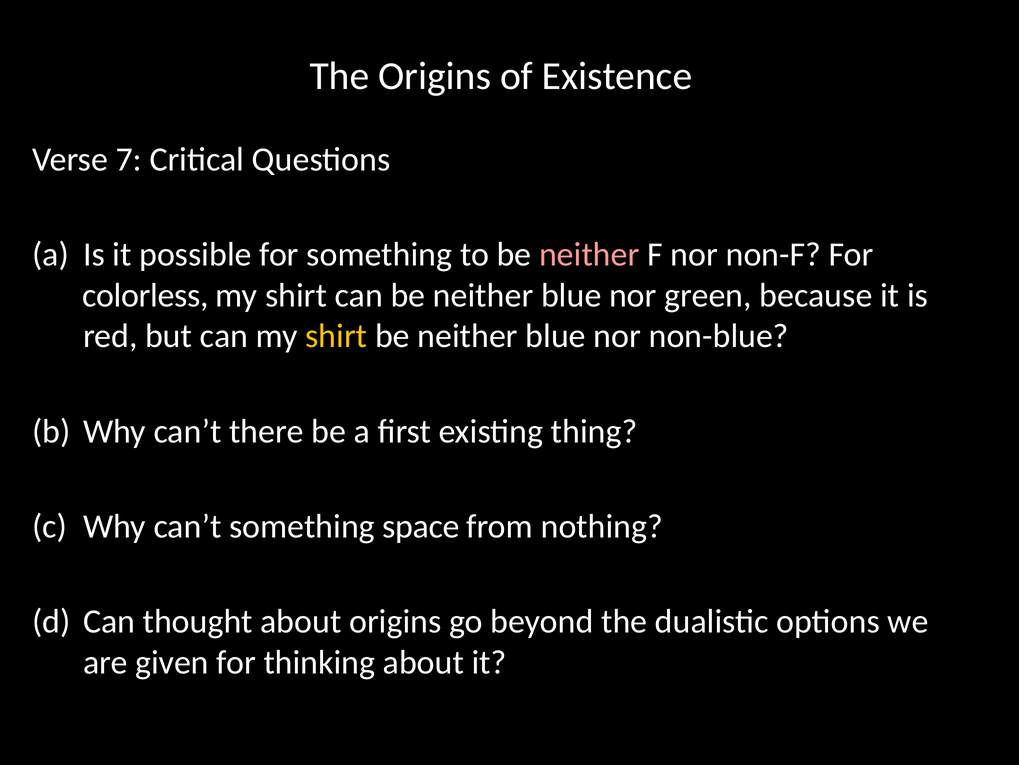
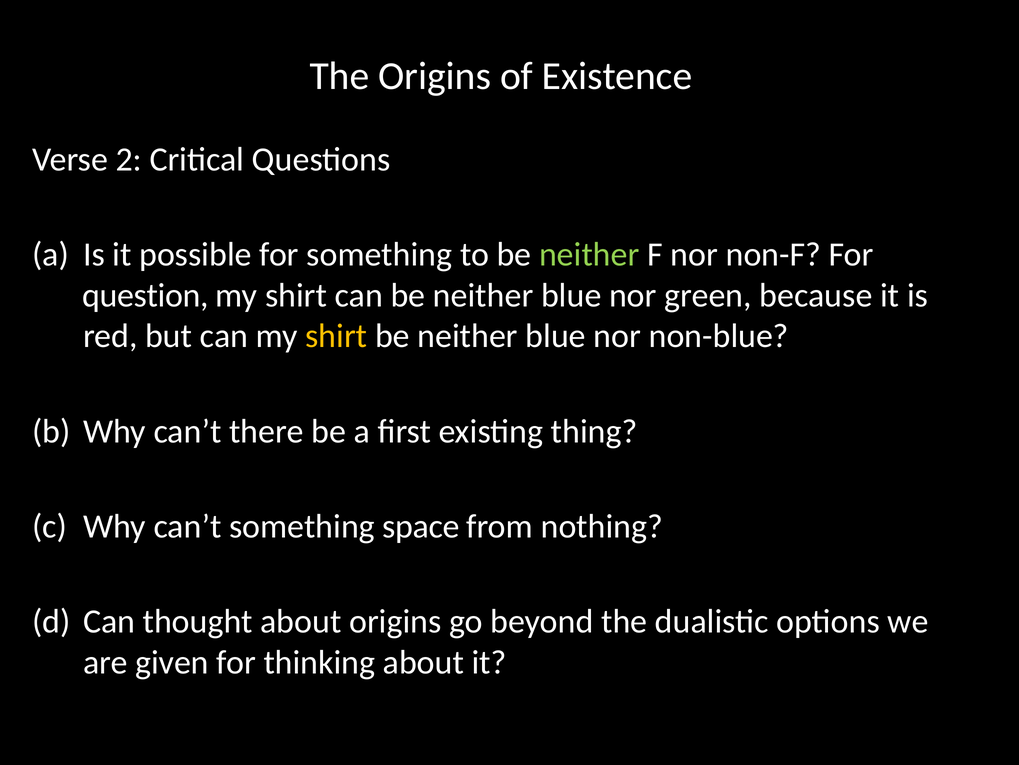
7: 7 -> 2
neither at (589, 254) colour: pink -> light green
colorless: colorless -> question
